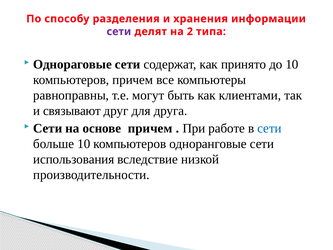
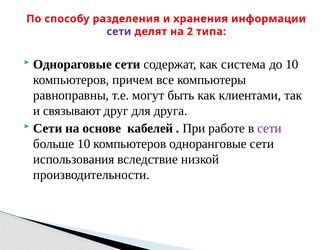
принято: принято -> система
основе причем: причем -> кабелей
сети at (270, 128) colour: blue -> purple
